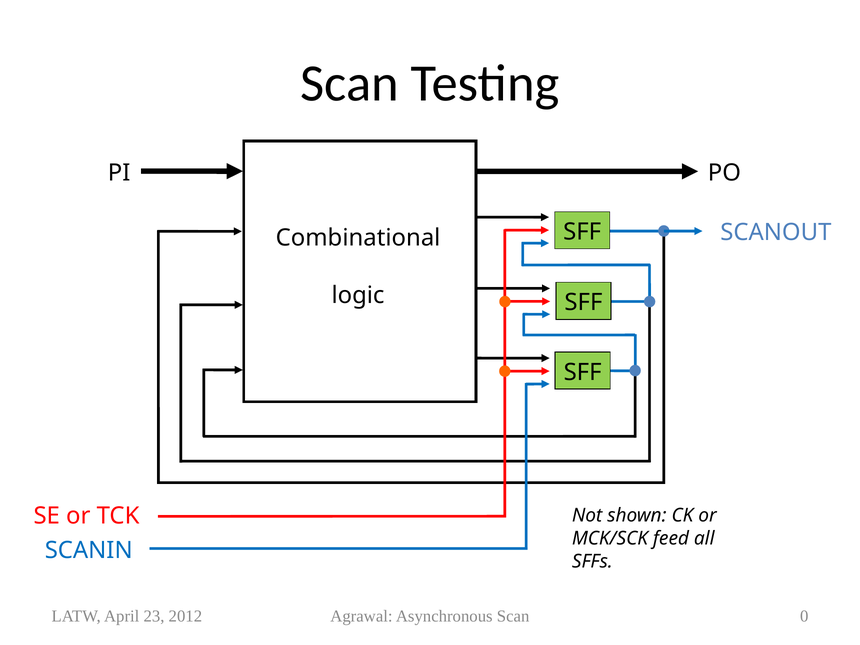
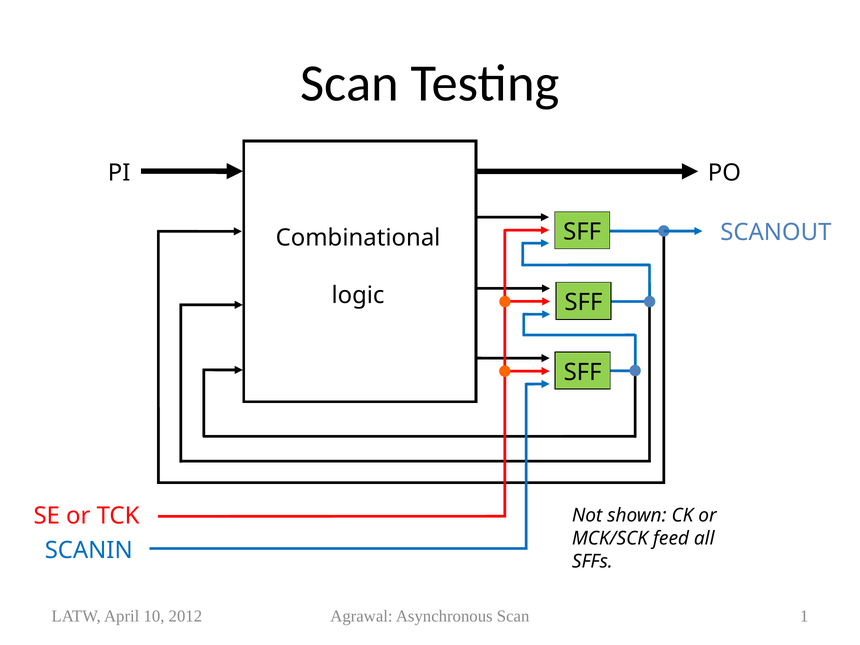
23: 23 -> 10
0: 0 -> 1
